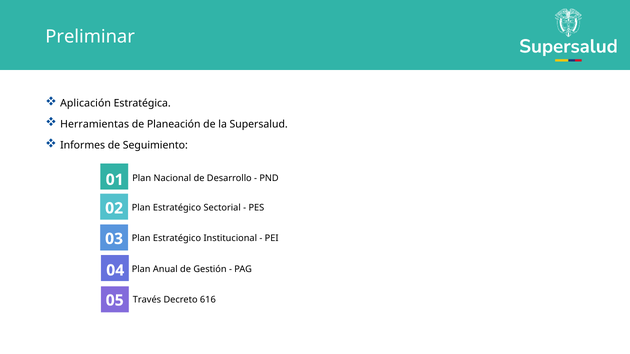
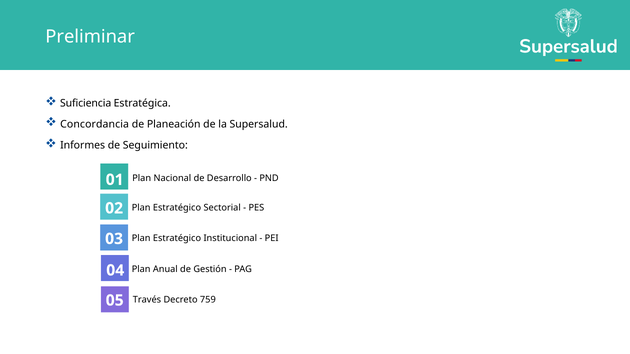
Aplicación: Aplicación -> Suficiencia
Herramientas: Herramientas -> Concordancia
616: 616 -> 759
